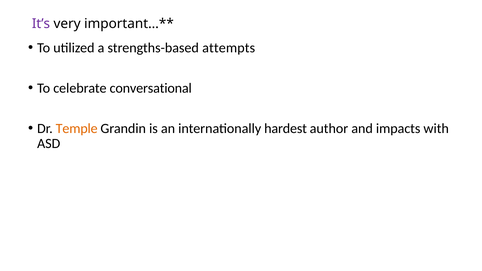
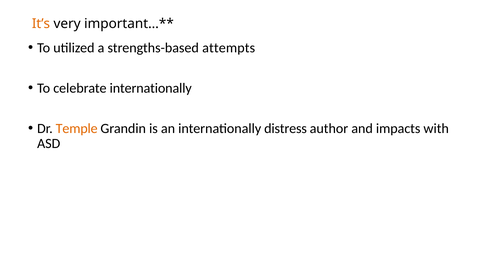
It’s colour: purple -> orange
celebrate conversational: conversational -> internationally
hardest: hardest -> distress
